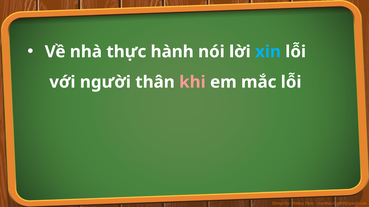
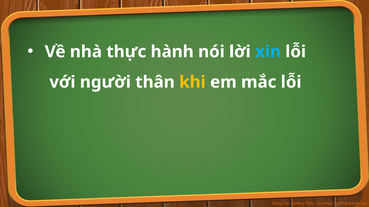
khi colour: pink -> yellow
